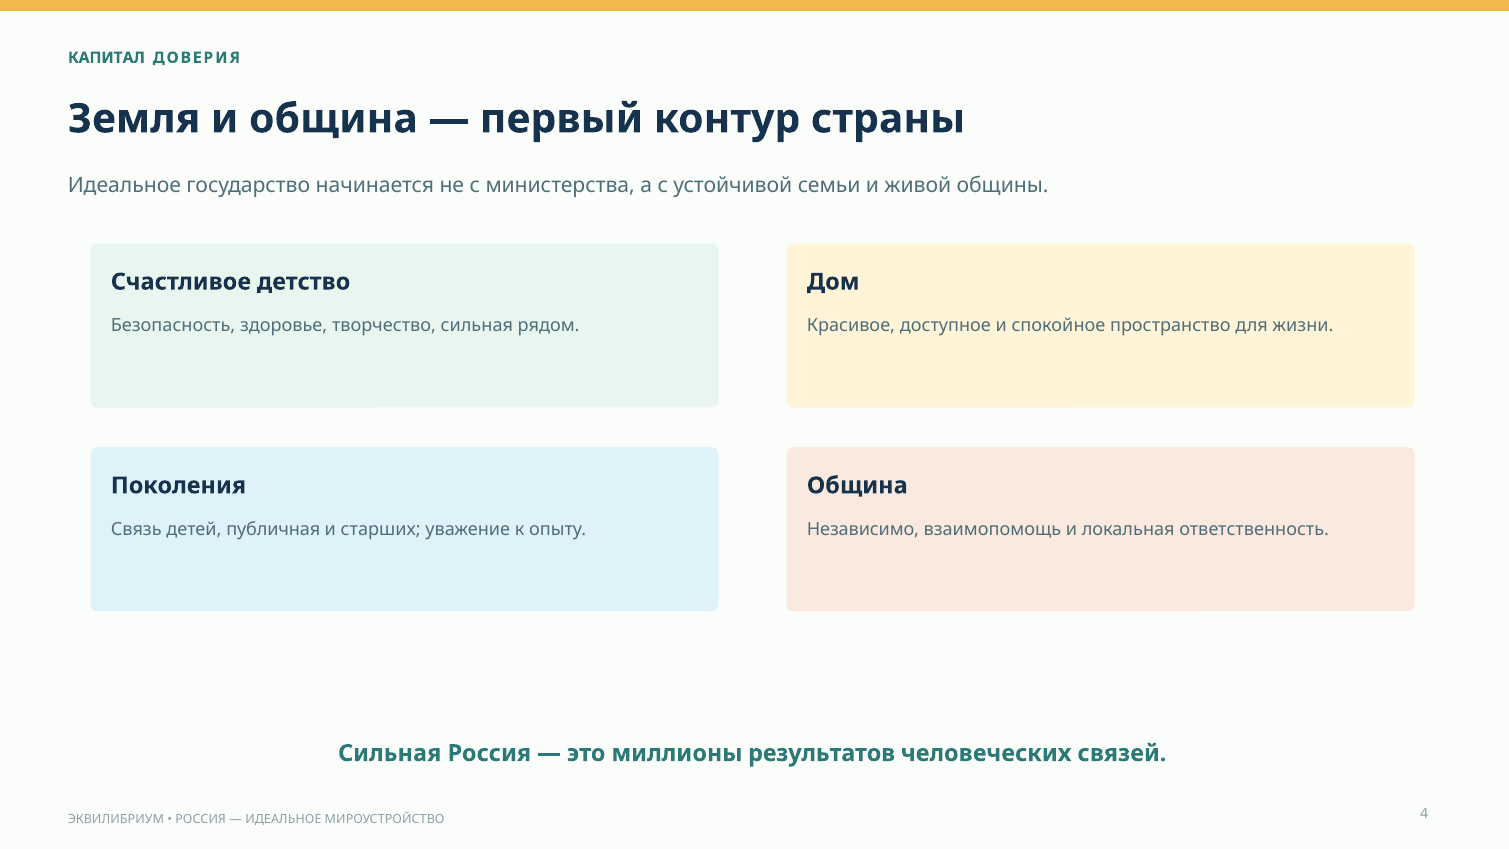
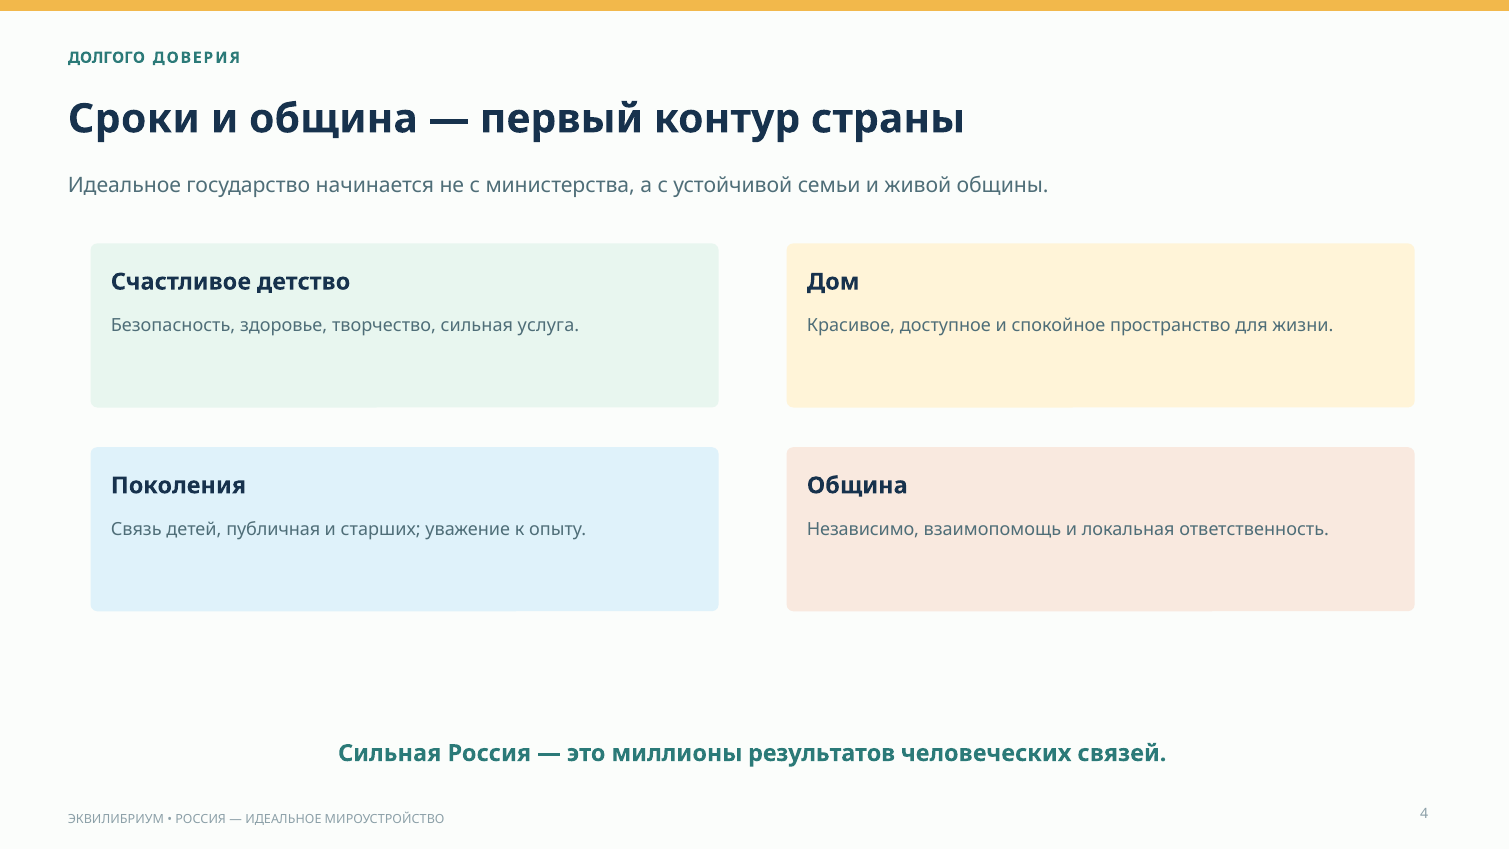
КАПИТАЛ: КАПИТАЛ -> ДОЛГОГО
Земля: Земля -> Сроки
рядом: рядом -> услуга
